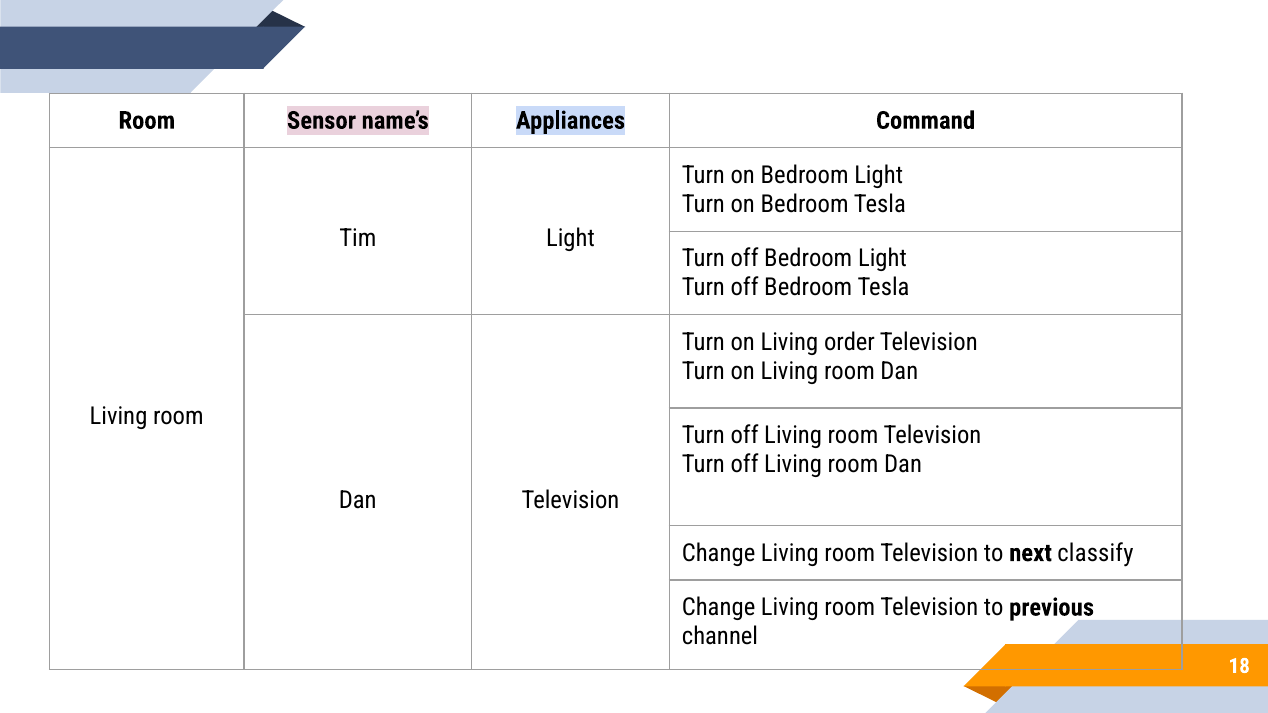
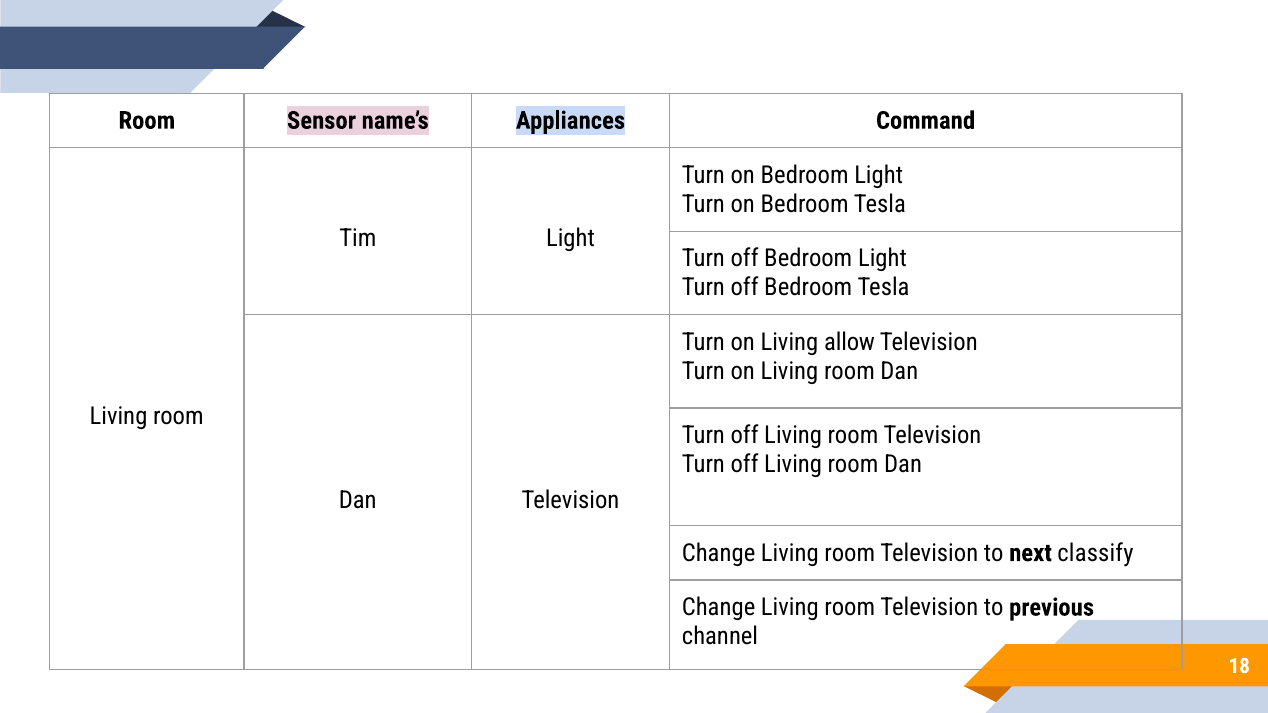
order: order -> allow
